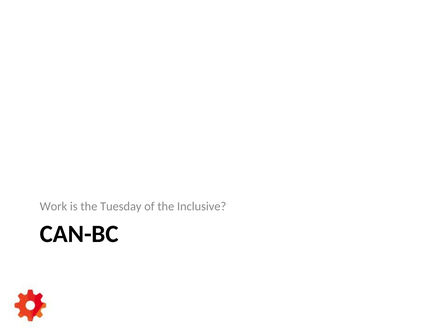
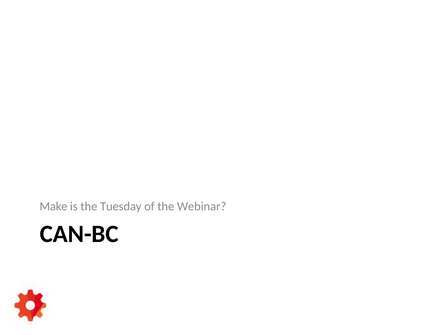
Work: Work -> Make
Inclusive: Inclusive -> Webinar
